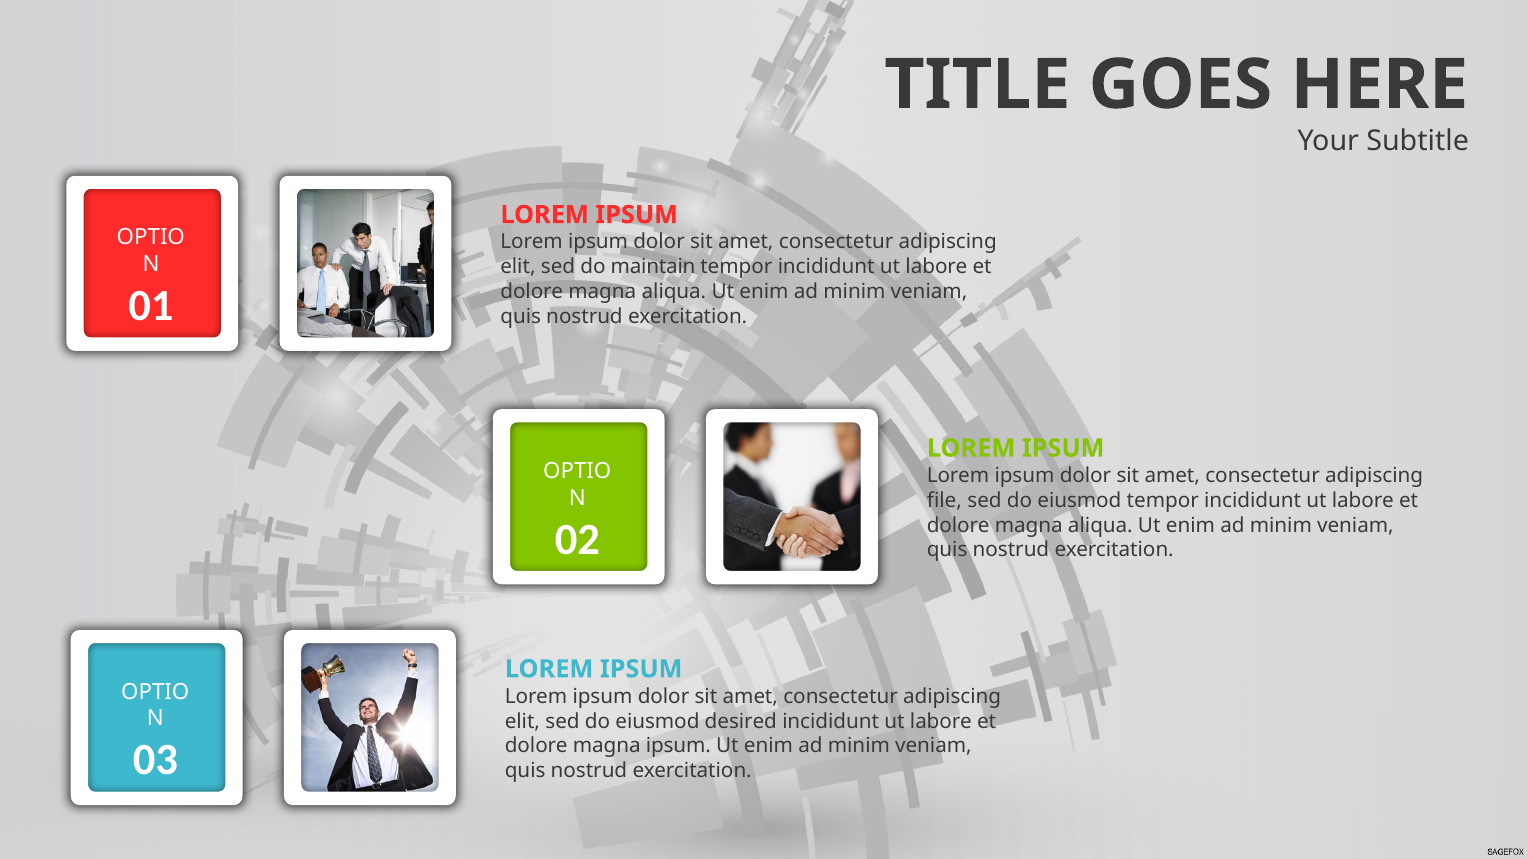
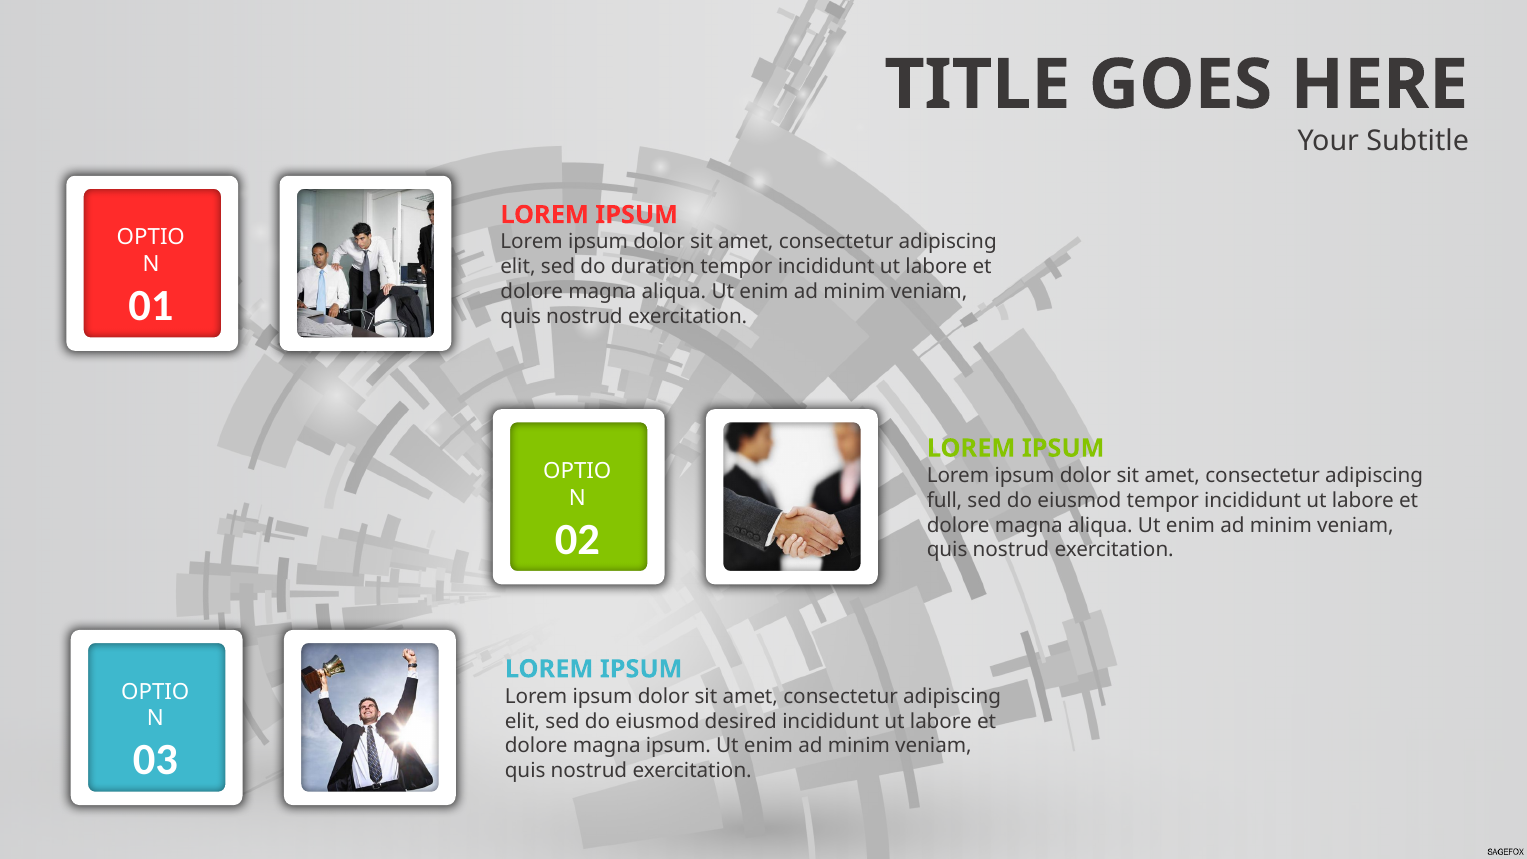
maintain: maintain -> duration
file: file -> full
